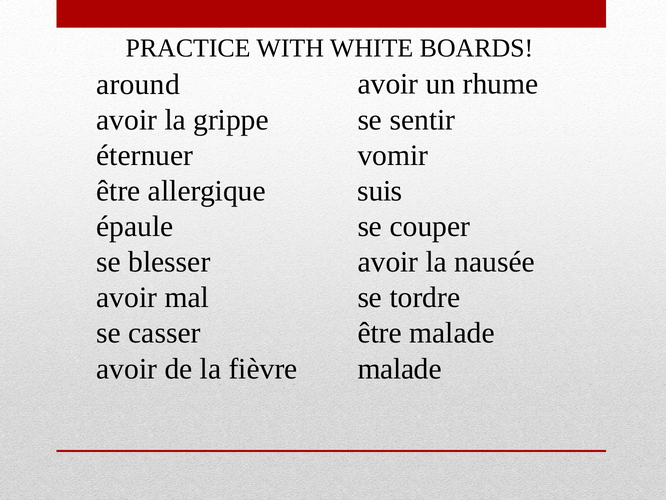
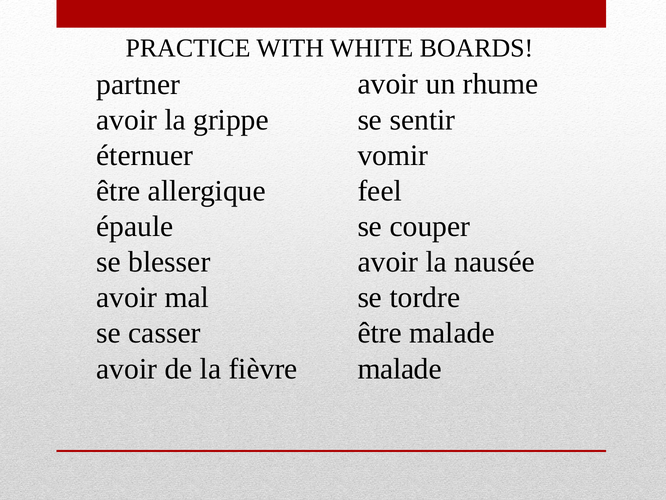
around: around -> partner
suis: suis -> feel
